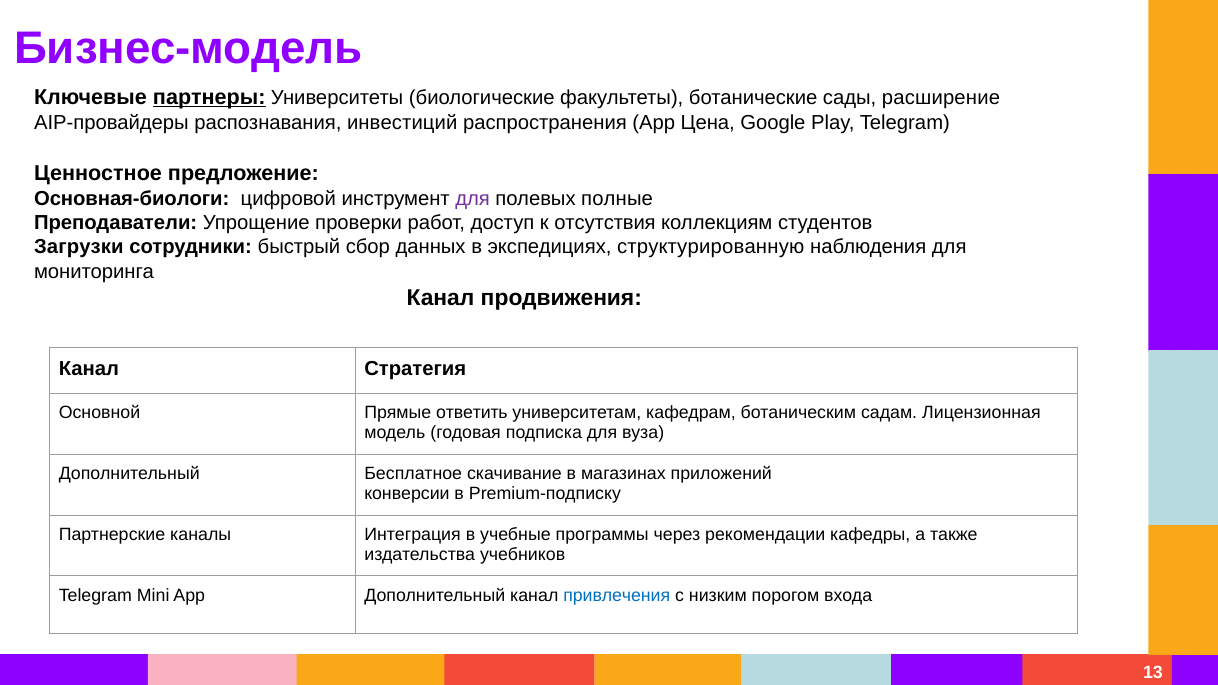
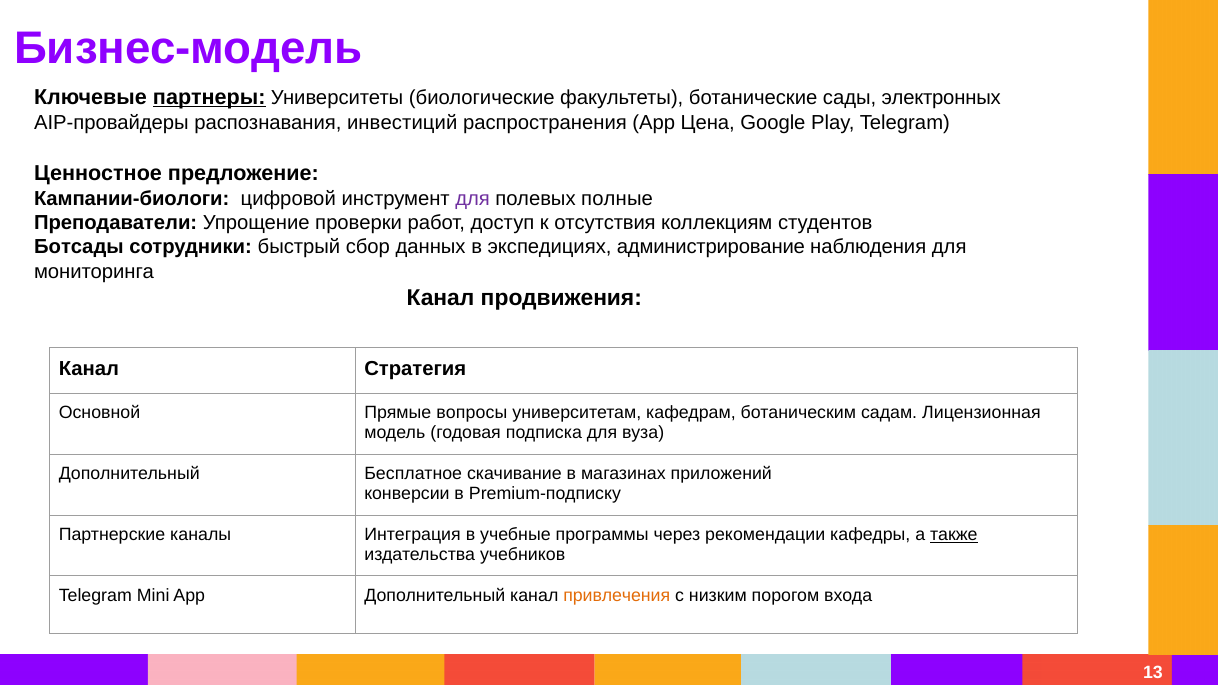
расширение: расширение -> электронных
Основная-биологи: Основная-биологи -> Кампании-биологи
Загрузки: Загрузки -> Ботсады
структурированную: структурированную -> администрирование
ответить: ответить -> вопросы
также underline: none -> present
привлечения colour: blue -> orange
